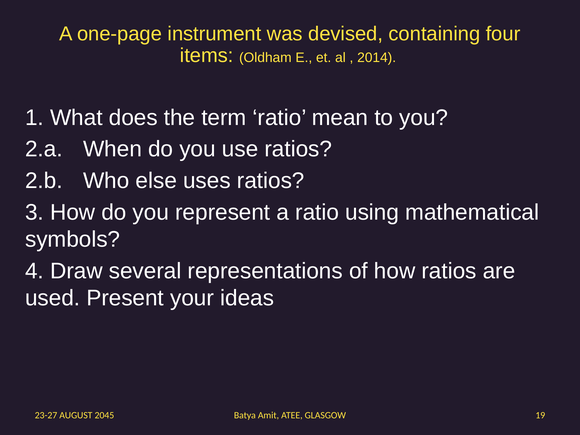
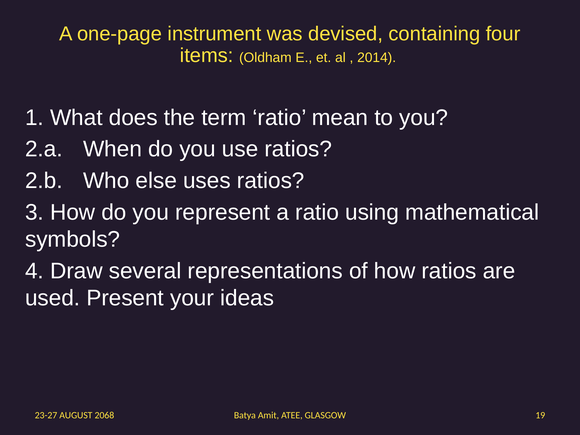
2045: 2045 -> 2068
